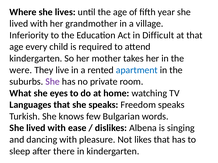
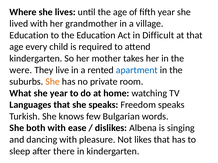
Inferiority at (29, 35): Inferiority -> Education
She at (53, 82) colour: purple -> orange
she eyes: eyes -> year
lived at (36, 128): lived -> both
